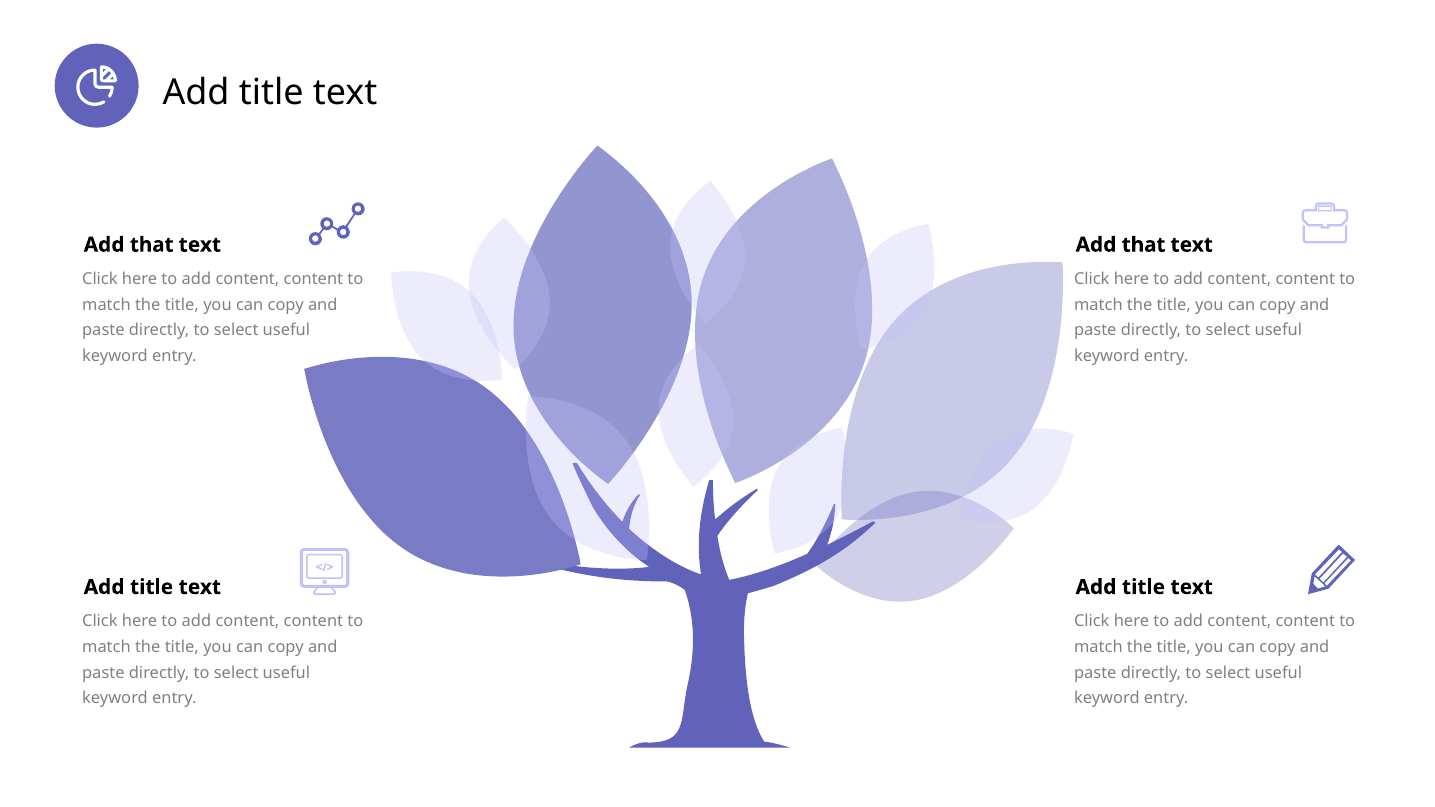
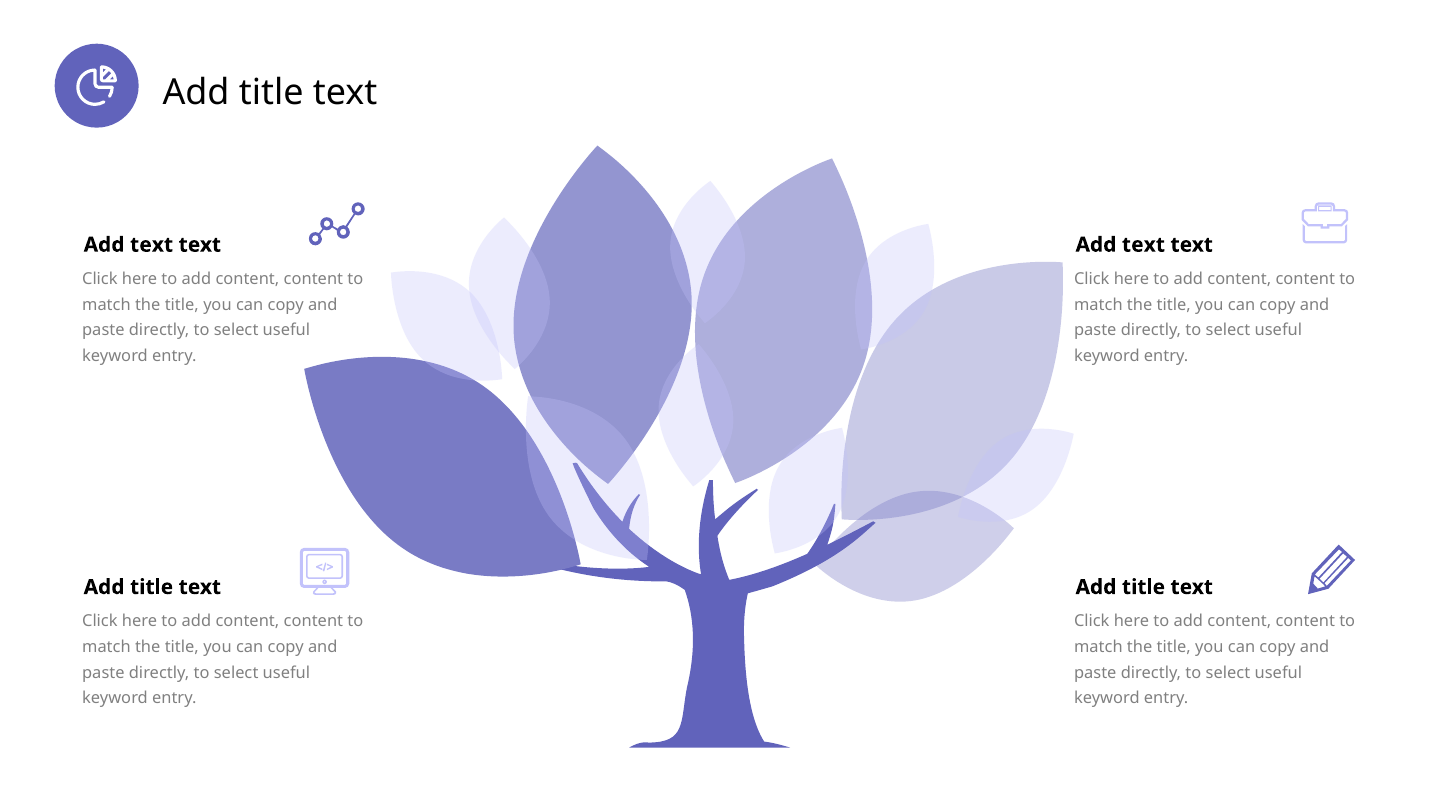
that at (152, 245): that -> text
that at (1144, 245): that -> text
